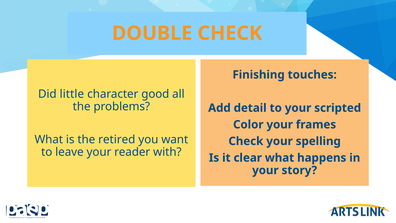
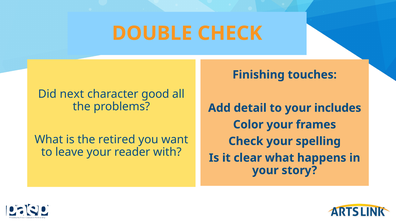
little: little -> next
scripted: scripted -> includes
